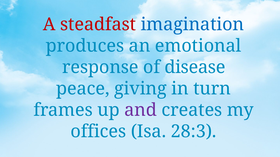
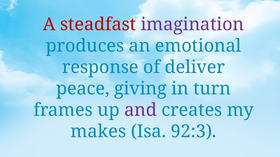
imagination colour: blue -> purple
disease: disease -> deliver
offices: offices -> makes
28:3: 28:3 -> 92:3
